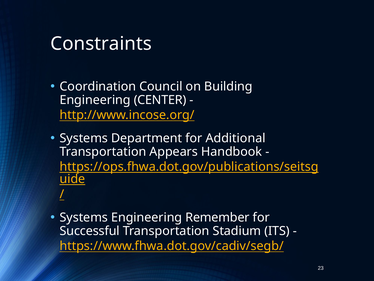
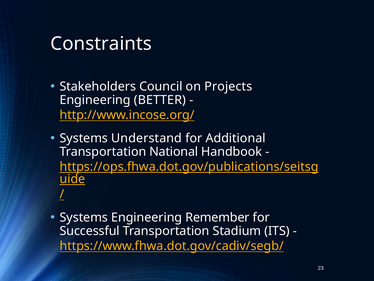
Coordination: Coordination -> Stakeholders
Building: Building -> Projects
CENTER: CENTER -> BETTER
Department: Department -> Understand
Appears: Appears -> National
